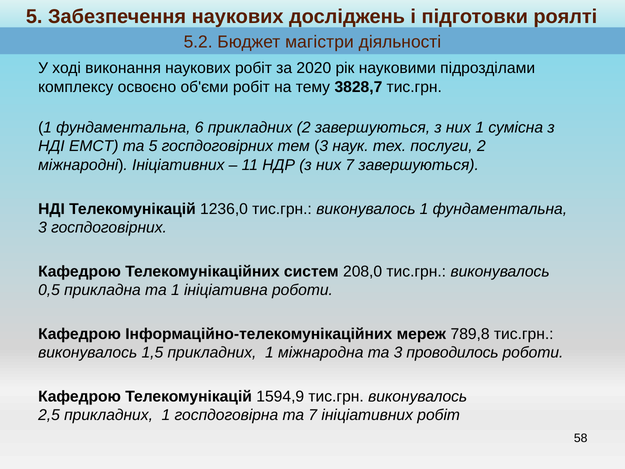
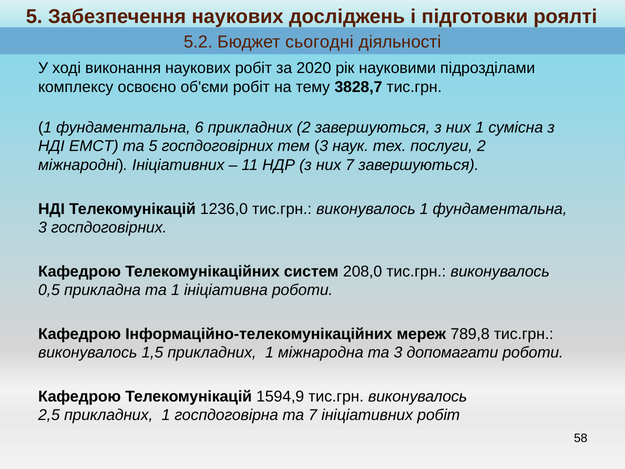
магістри: магістри -> сьогодні
проводилось: проводилось -> допомагати
